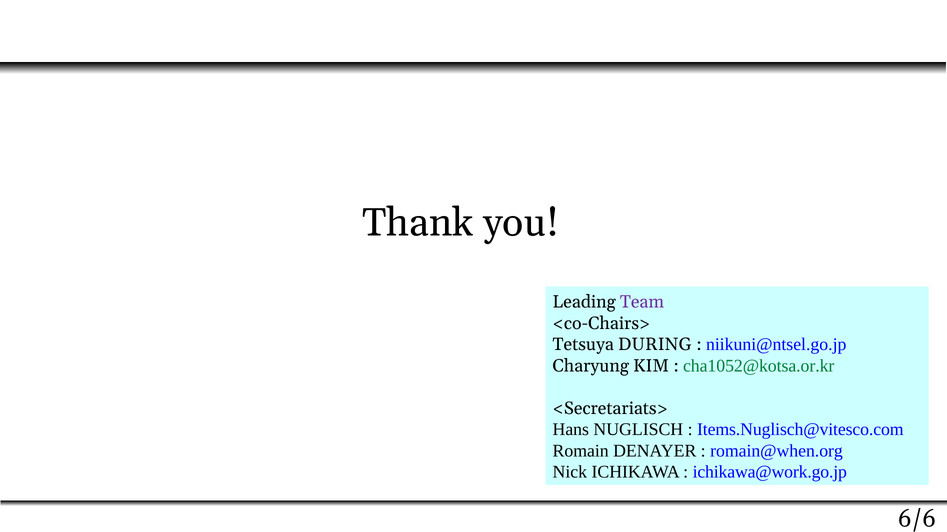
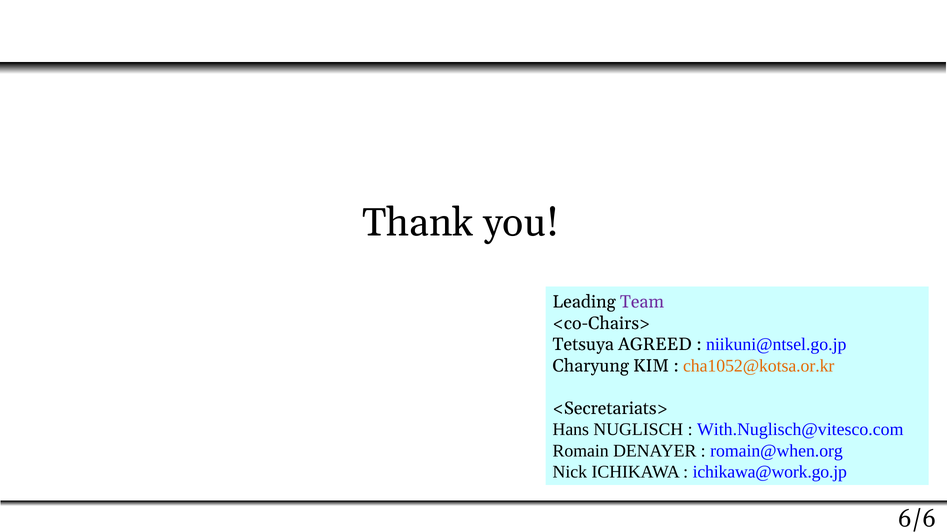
DURING: DURING -> AGREED
cha1052@kotsa.or.kr colour: green -> orange
Items.Nuglisch@vitesco.com: Items.Nuglisch@vitesco.com -> With.Nuglisch@vitesco.com
